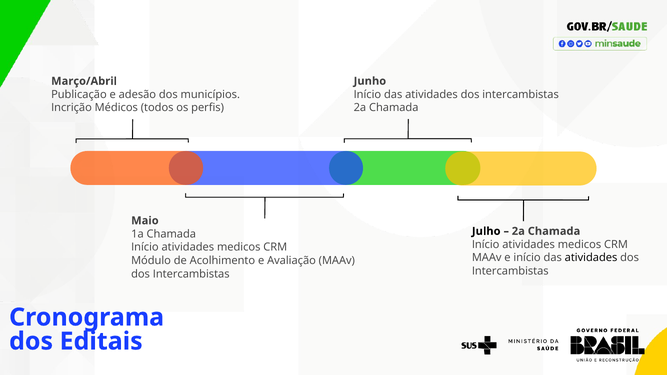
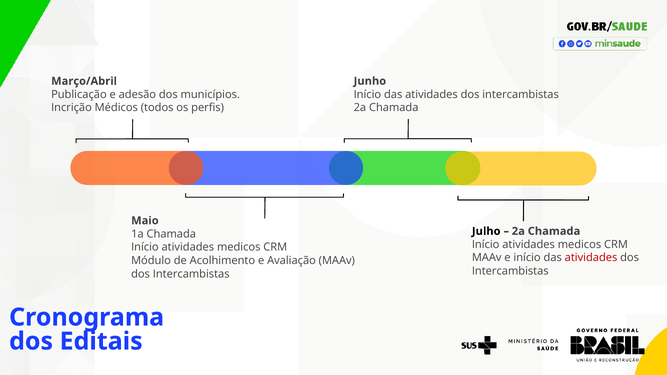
atividades at (591, 258) colour: black -> red
